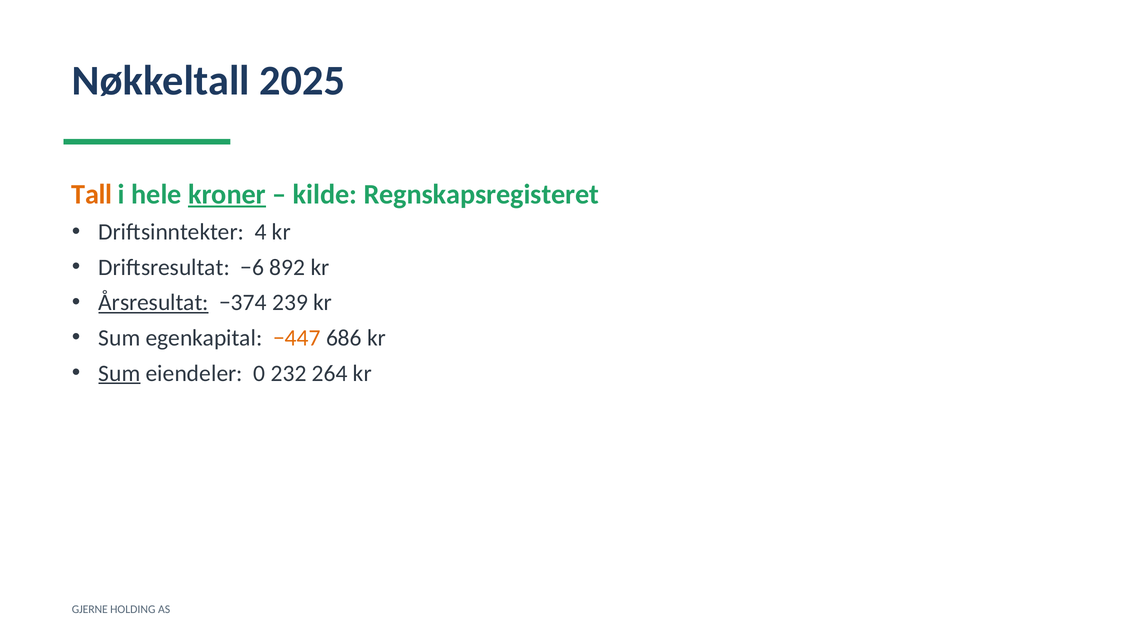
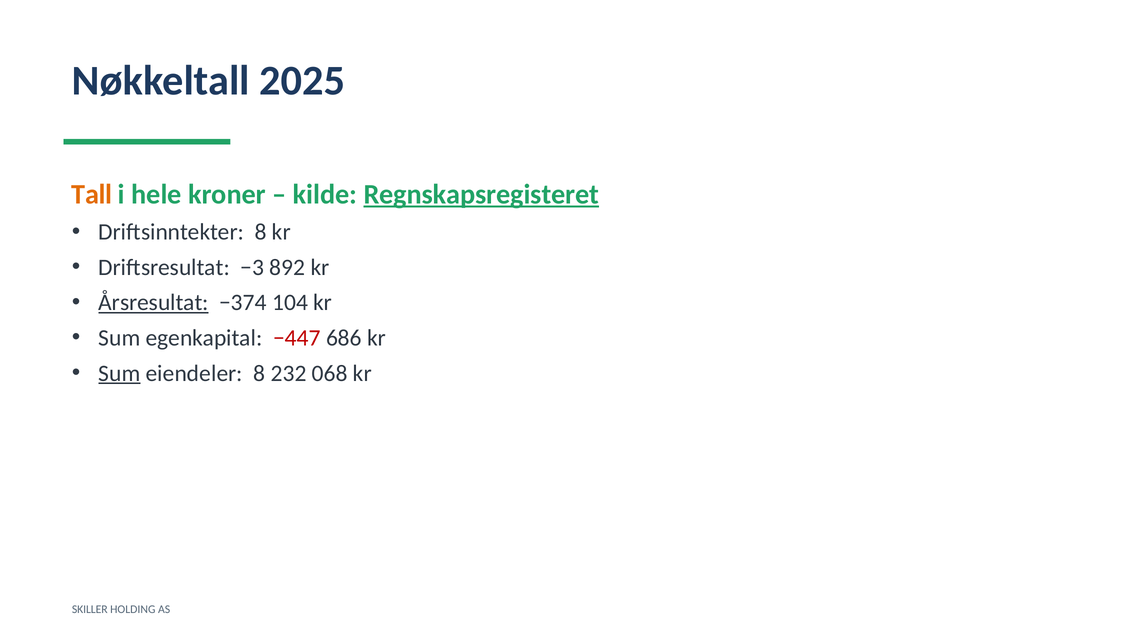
kroner underline: present -> none
Regnskapsregisteret underline: none -> present
Driftsinntekter 4: 4 -> 8
−6: −6 -> −3
239: 239 -> 104
−447 colour: orange -> red
eiendeler 0: 0 -> 8
264: 264 -> 068
GJERNE: GJERNE -> SKILLER
